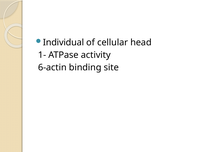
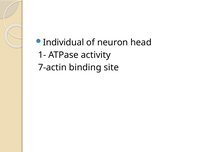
cellular: cellular -> neuron
6-actin: 6-actin -> 7-actin
